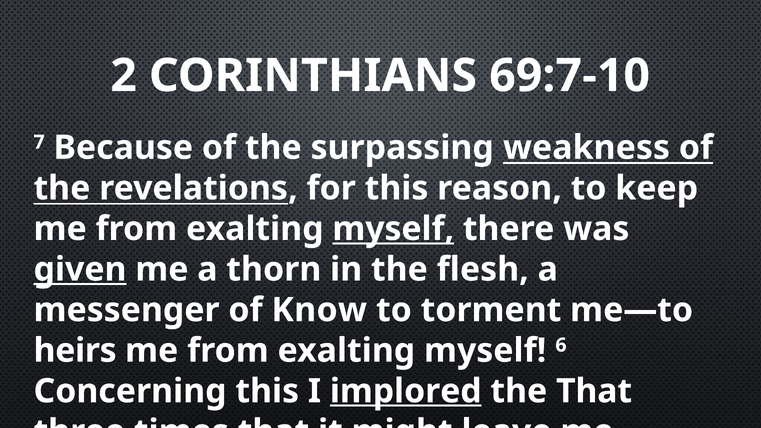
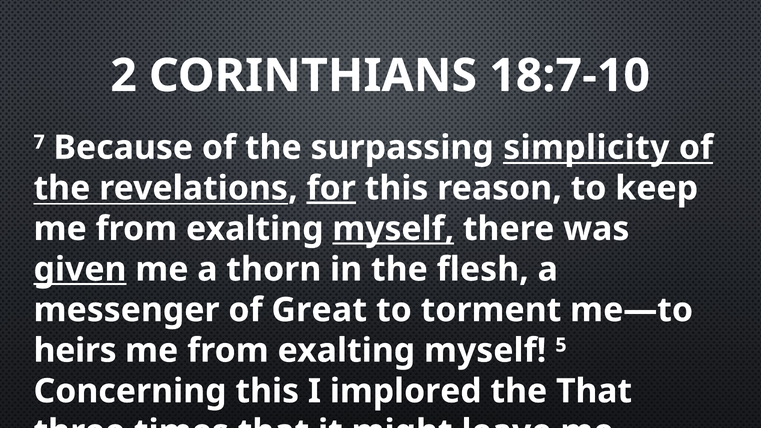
69:7-10: 69:7-10 -> 18:7-10
weakness: weakness -> simplicity
for underline: none -> present
Know: Know -> Great
6: 6 -> 5
implored underline: present -> none
